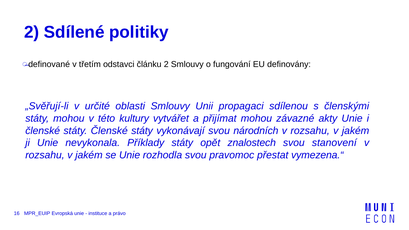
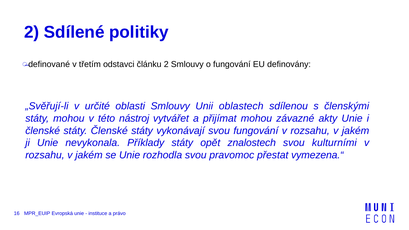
propagaci: propagaci -> oblastech
kultury: kultury -> nástroj
svou národních: národních -> fungování
stanovení: stanovení -> kulturními
